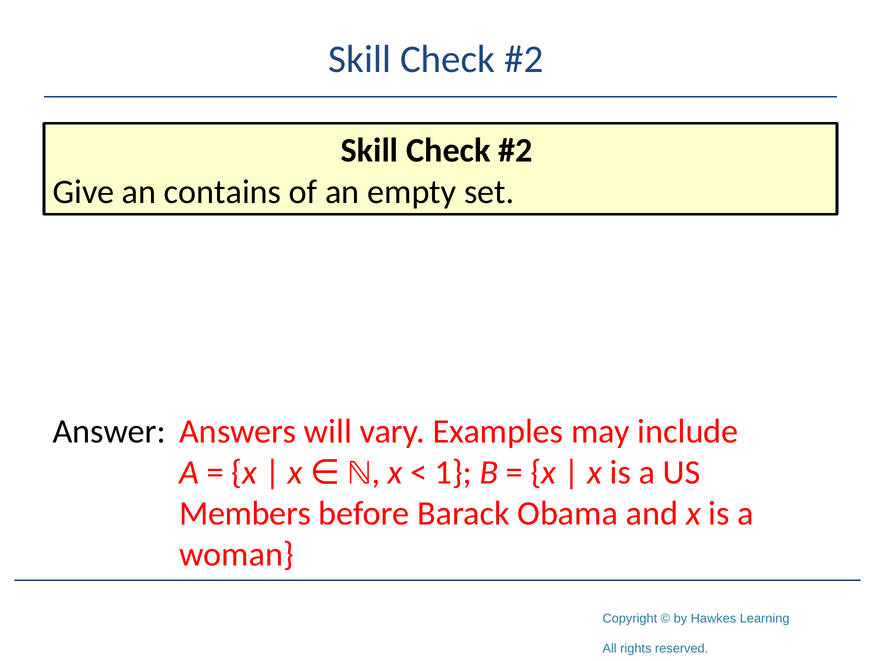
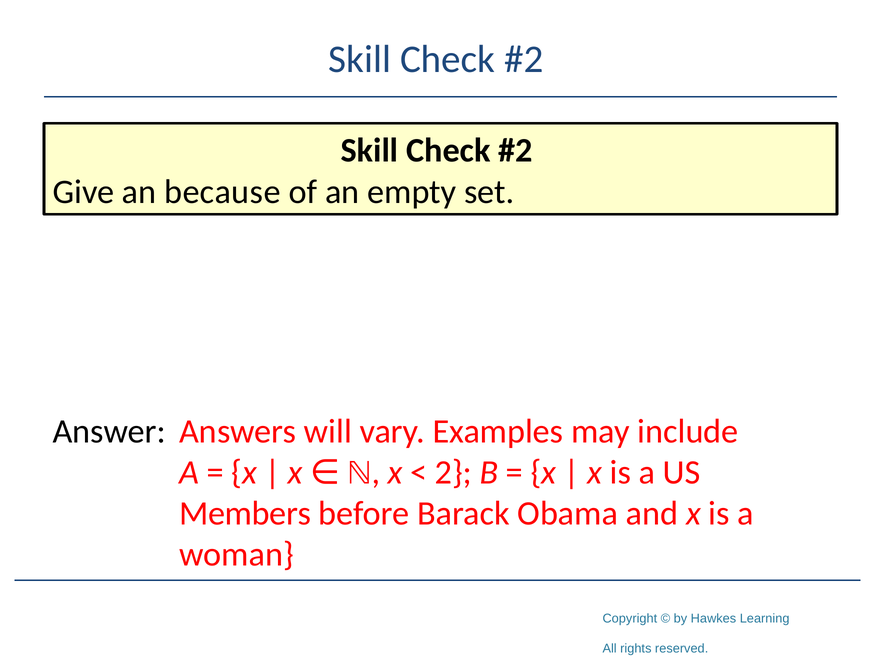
contains: contains -> because
1: 1 -> 2
